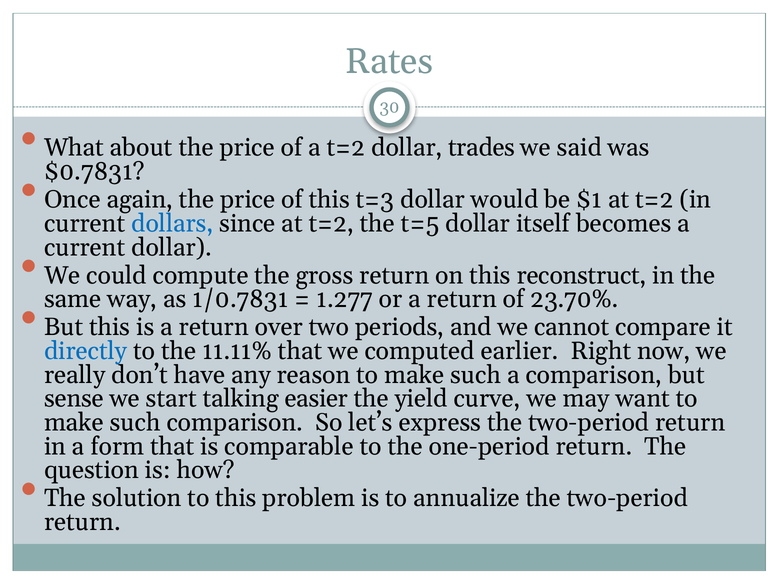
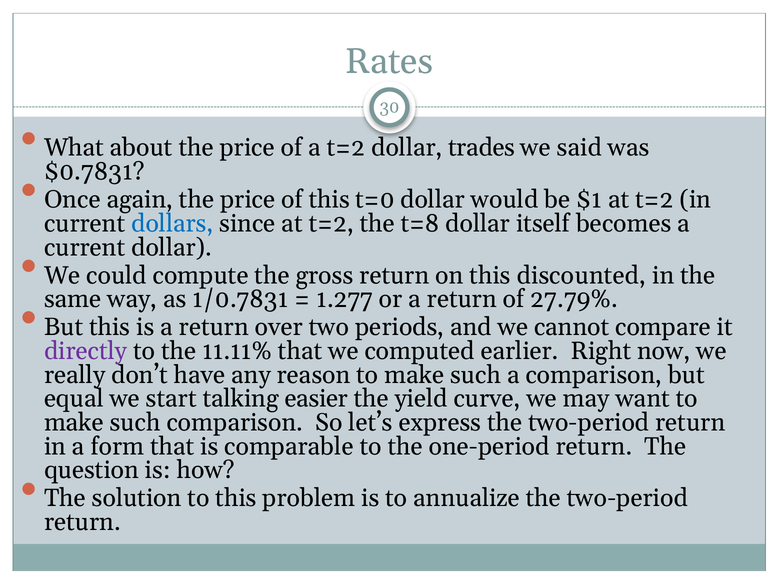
t=3: t=3 -> t=0
t=5: t=5 -> t=8
reconstruct: reconstruct -> discounted
23.70%: 23.70% -> 27.79%
directly colour: blue -> purple
sense: sense -> equal
